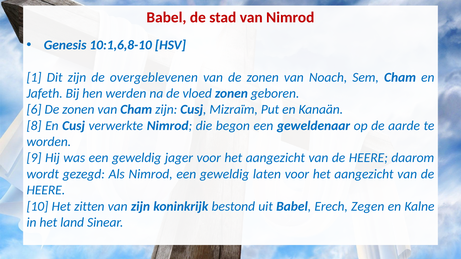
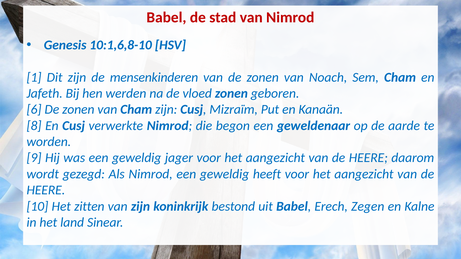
overgeblevenen: overgeblevenen -> mensenkinderen
laten: laten -> heeft
